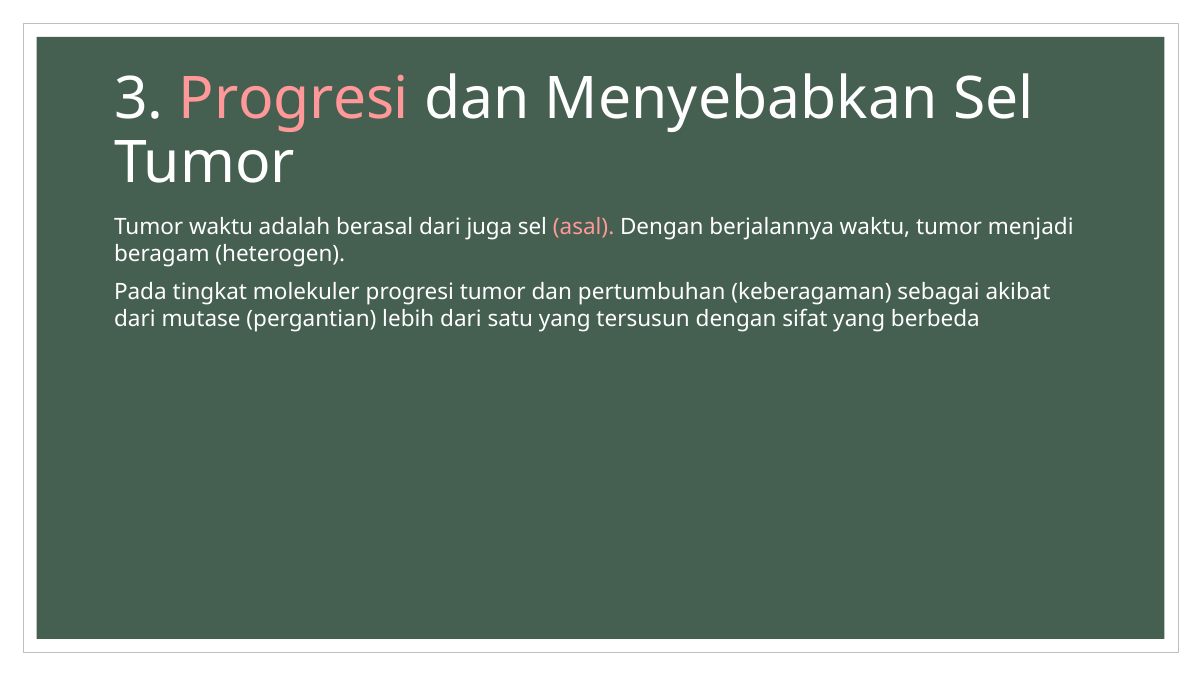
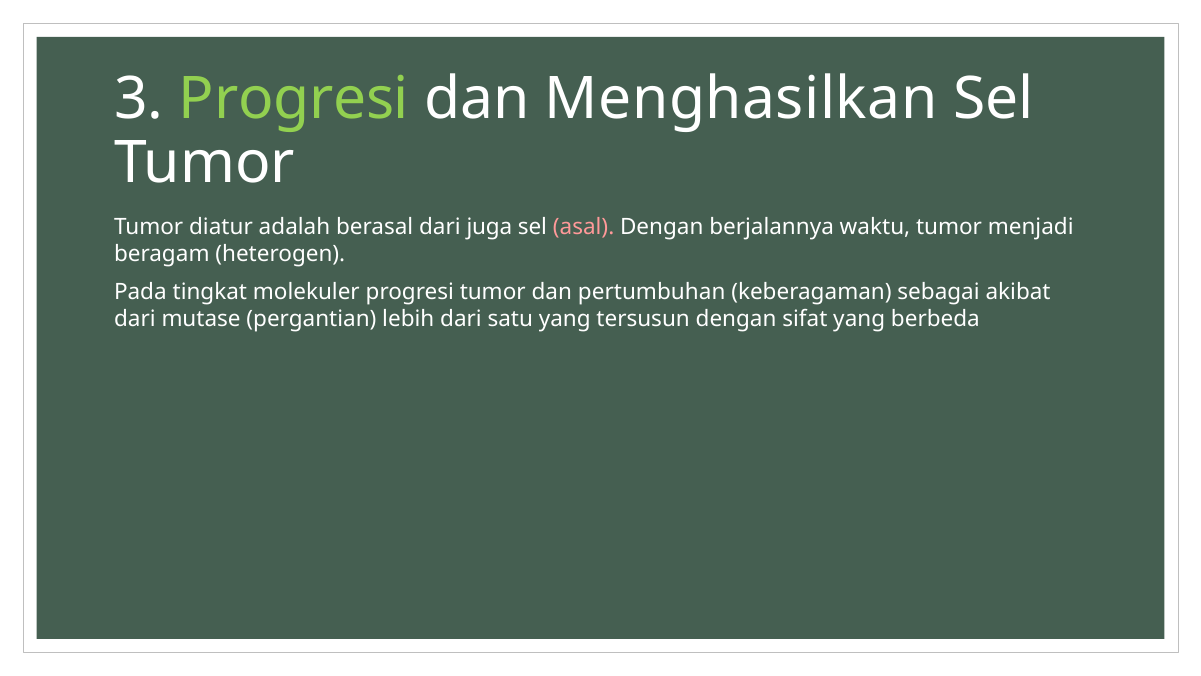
Progresi at (294, 99) colour: pink -> light green
Menyebabkan: Menyebabkan -> Menghasilkan
Tumor waktu: waktu -> diatur
